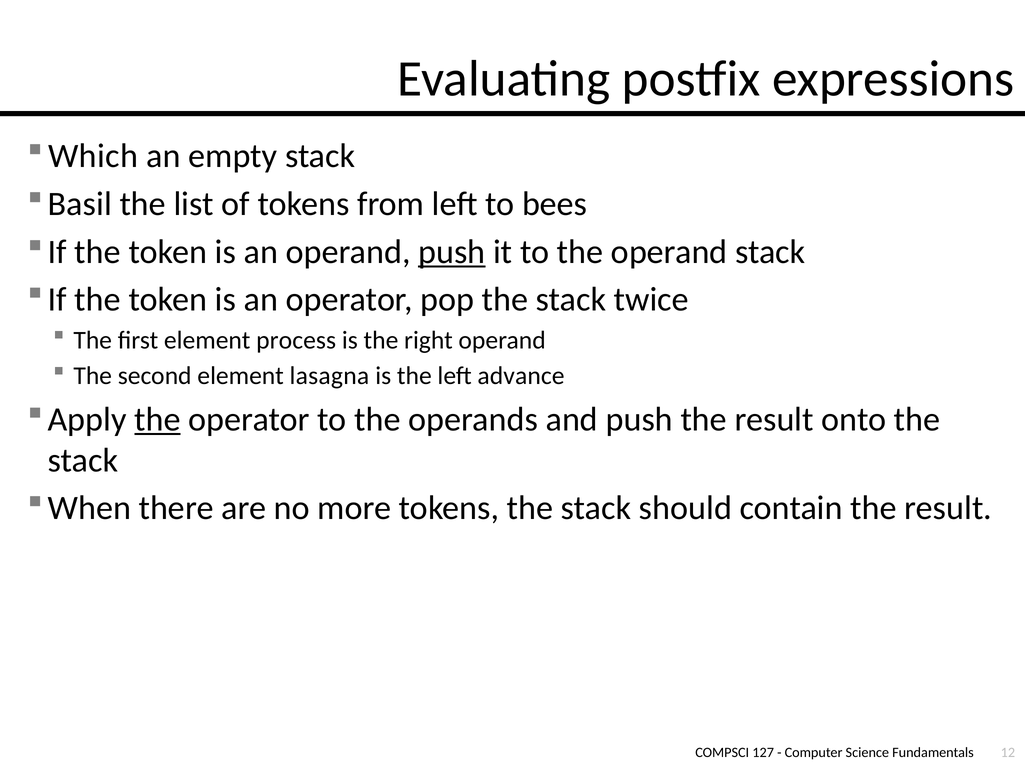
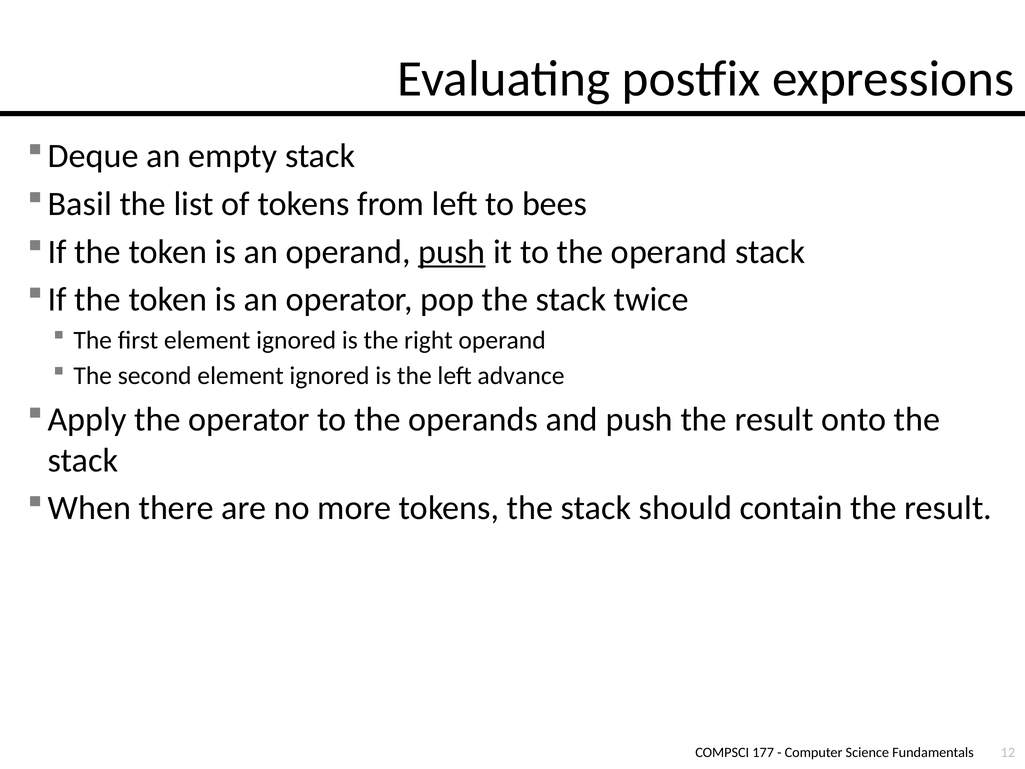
Which: Which -> Deque
first element process: process -> ignored
second element lasagna: lasagna -> ignored
the at (157, 419) underline: present -> none
127: 127 -> 177
